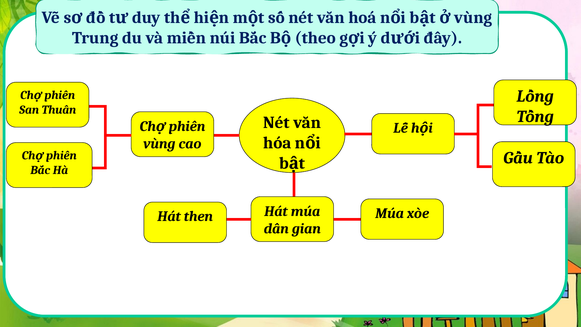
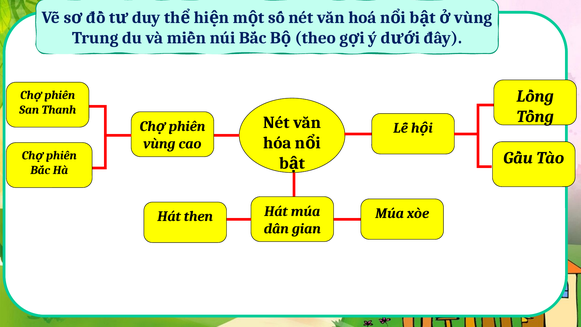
Thuần: Thuần -> Thanh
